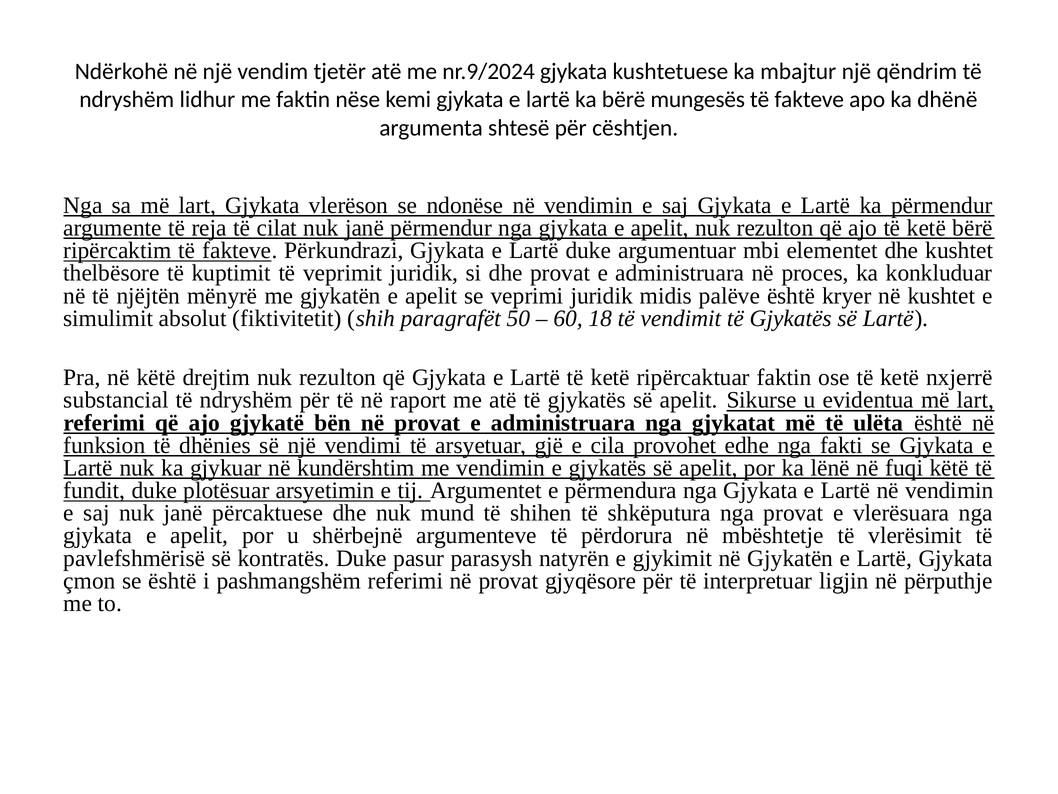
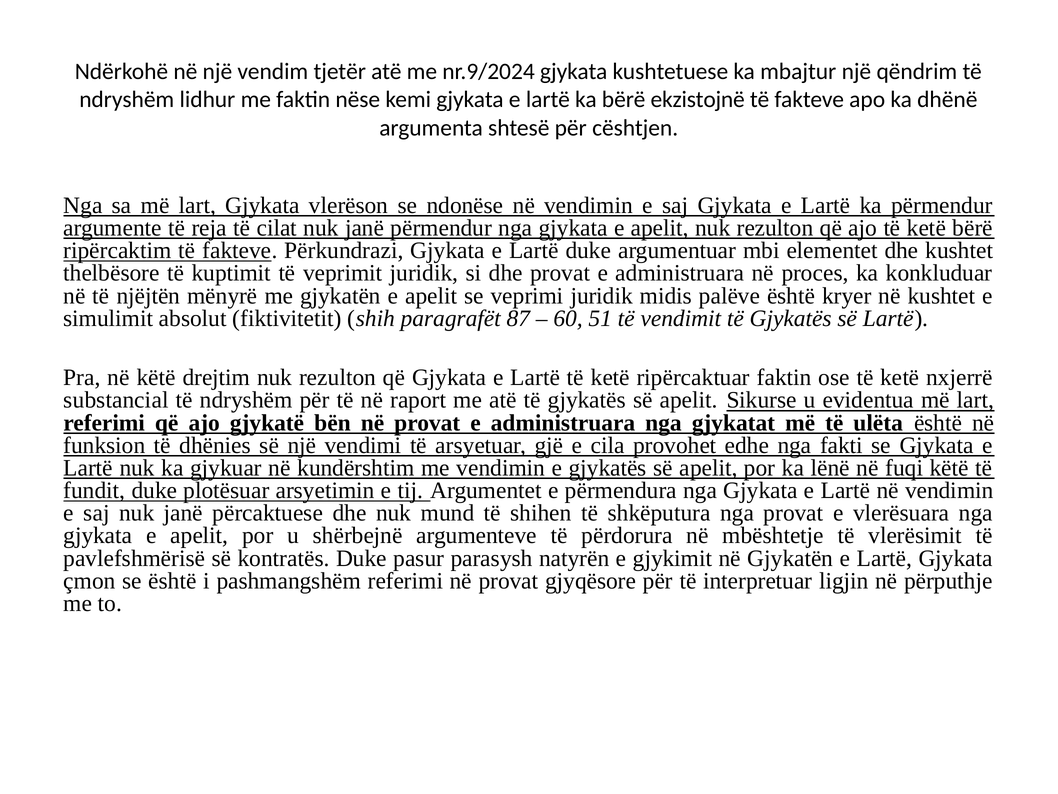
mungesës: mungesës -> ekzistojnë
50: 50 -> 87
18: 18 -> 51
